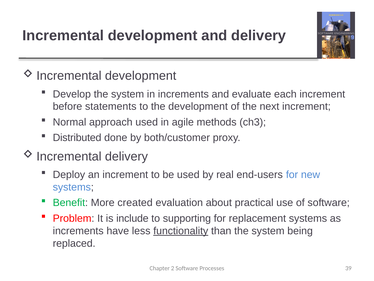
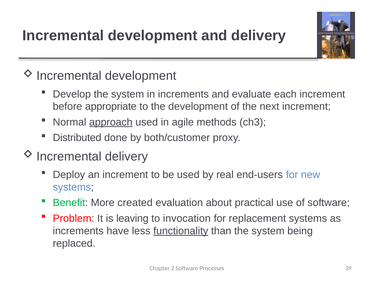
statements: statements -> appropriate
approach underline: none -> present
include: include -> leaving
supporting: supporting -> invocation
